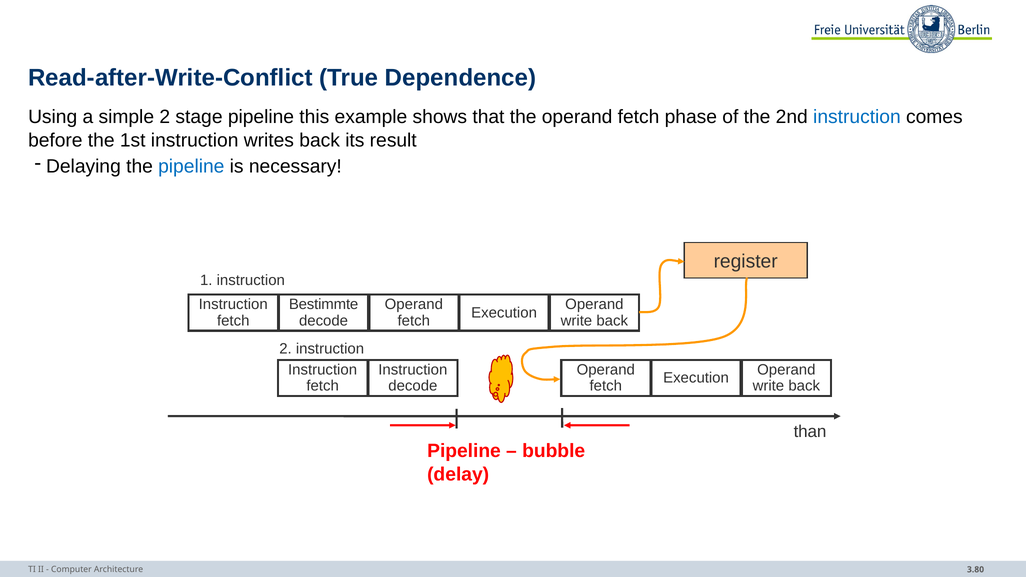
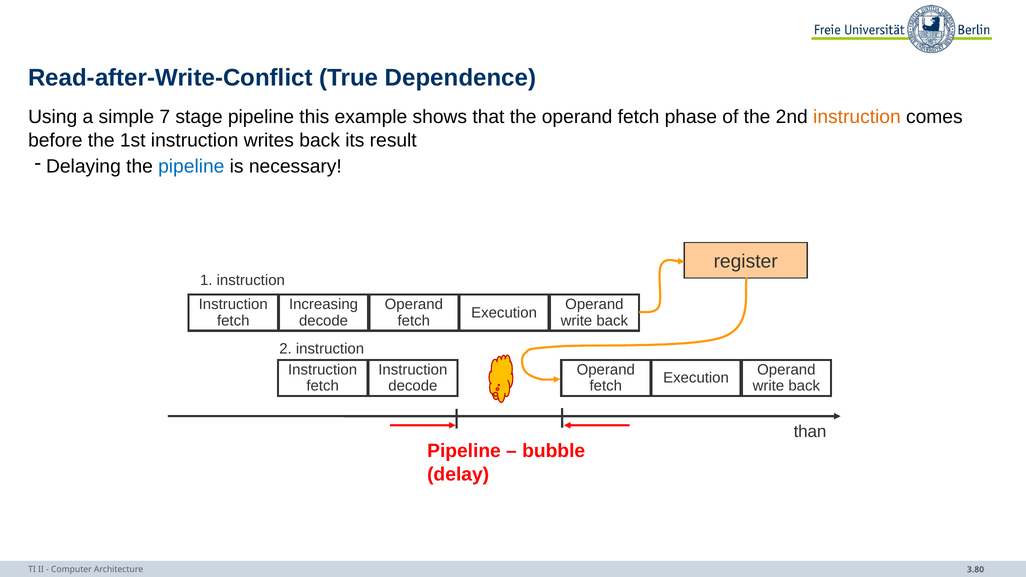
simple 2: 2 -> 7
instruction at (857, 117) colour: blue -> orange
Bestimmte: Bestimmte -> Increasing
